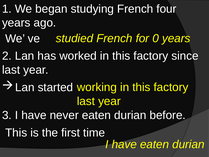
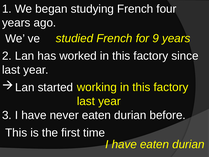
0: 0 -> 9
